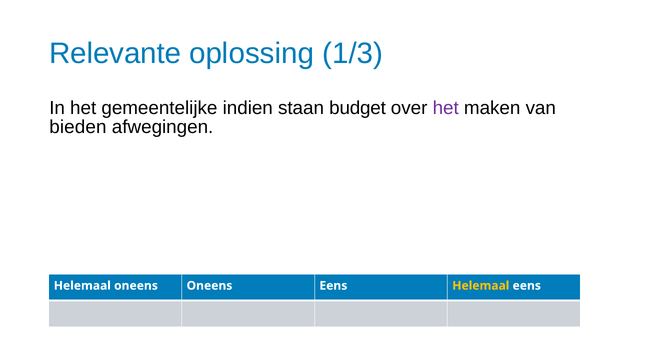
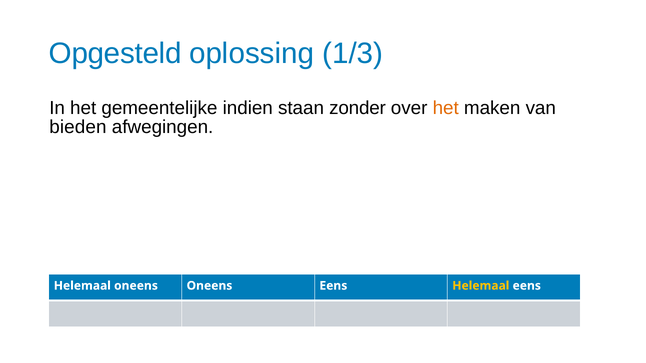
Relevante: Relevante -> Opgesteld
budget: budget -> zonder
het at (446, 108) colour: purple -> orange
